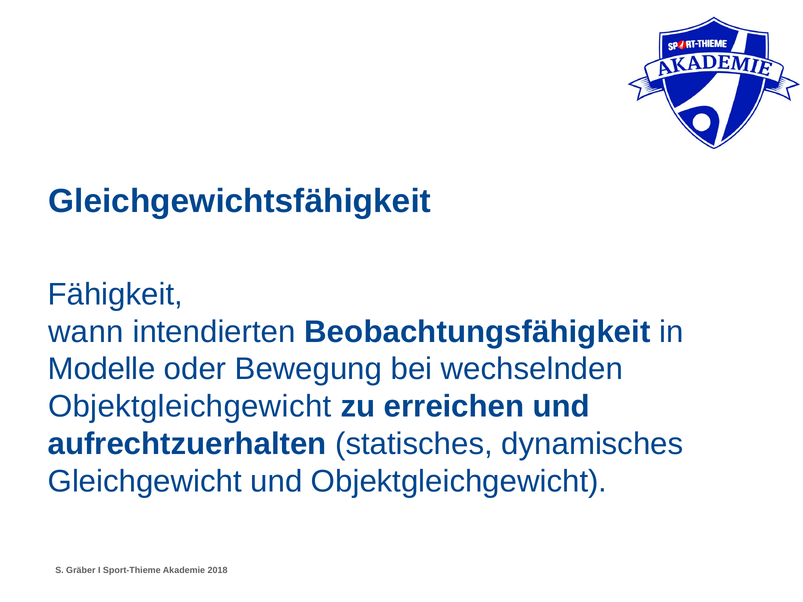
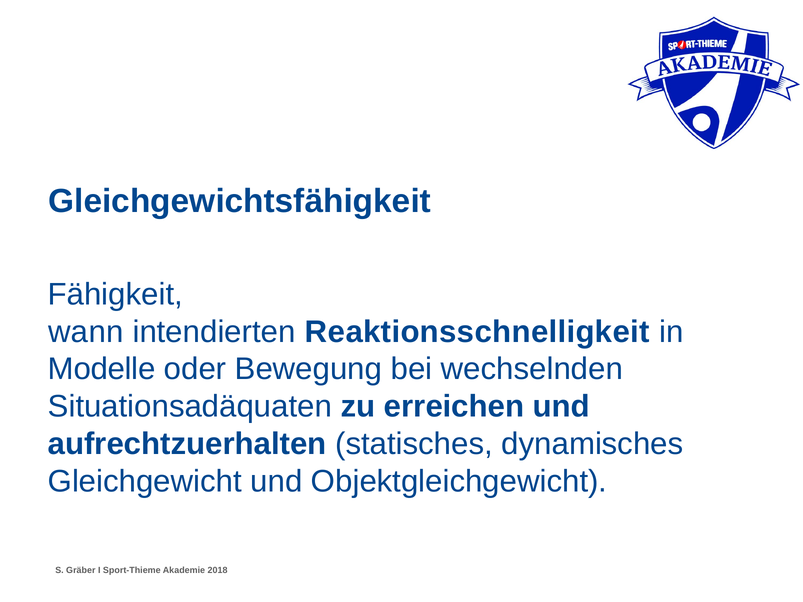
Beobachtungsfähigkeit: Beobachtungsfähigkeit -> Reaktionsschnelligkeit
Objektgleichgewicht at (190, 407): Objektgleichgewicht -> Situationsadäquaten
